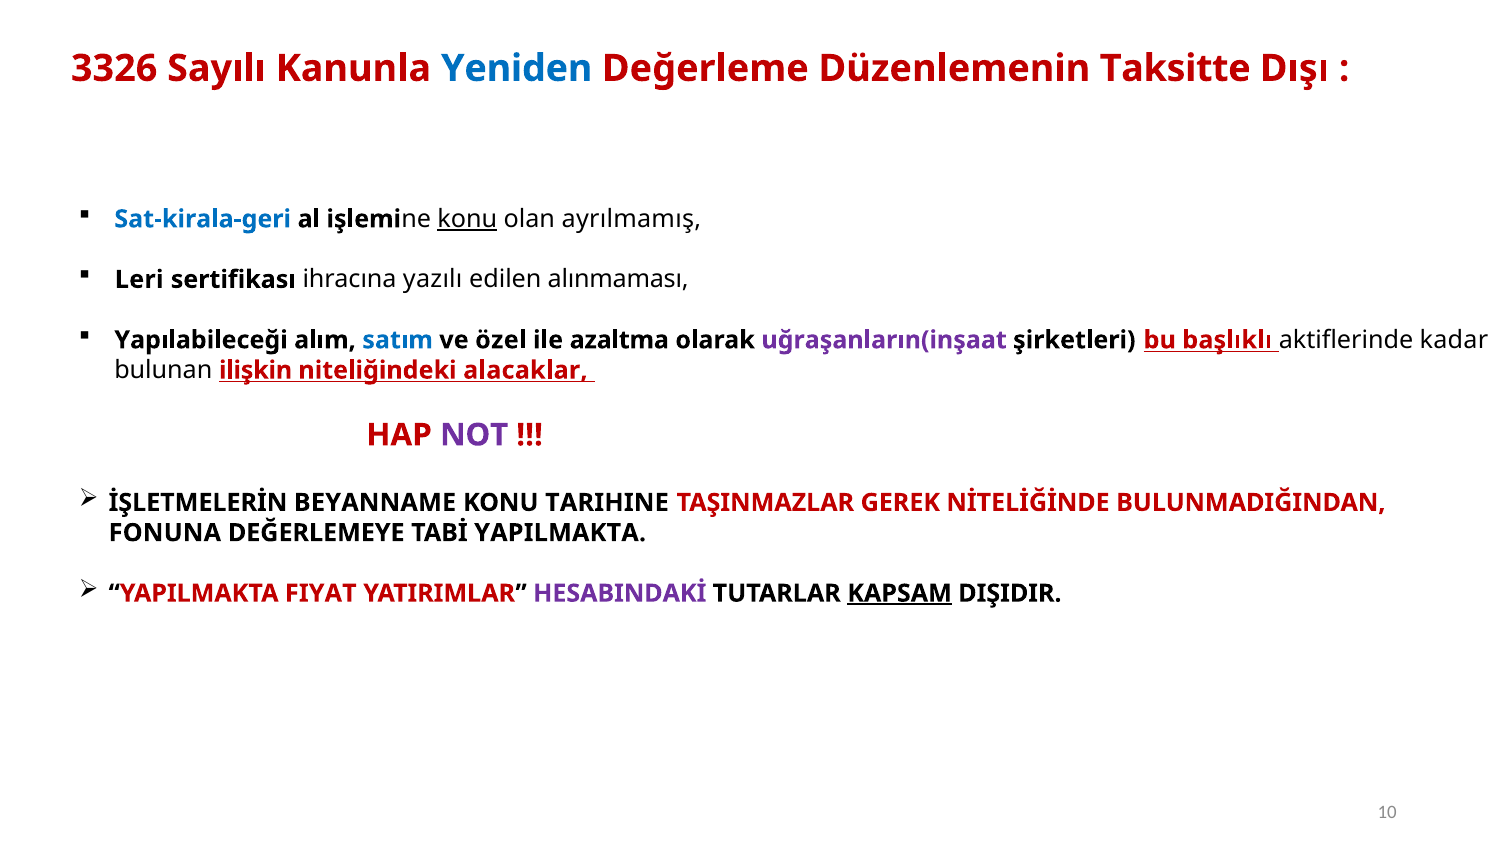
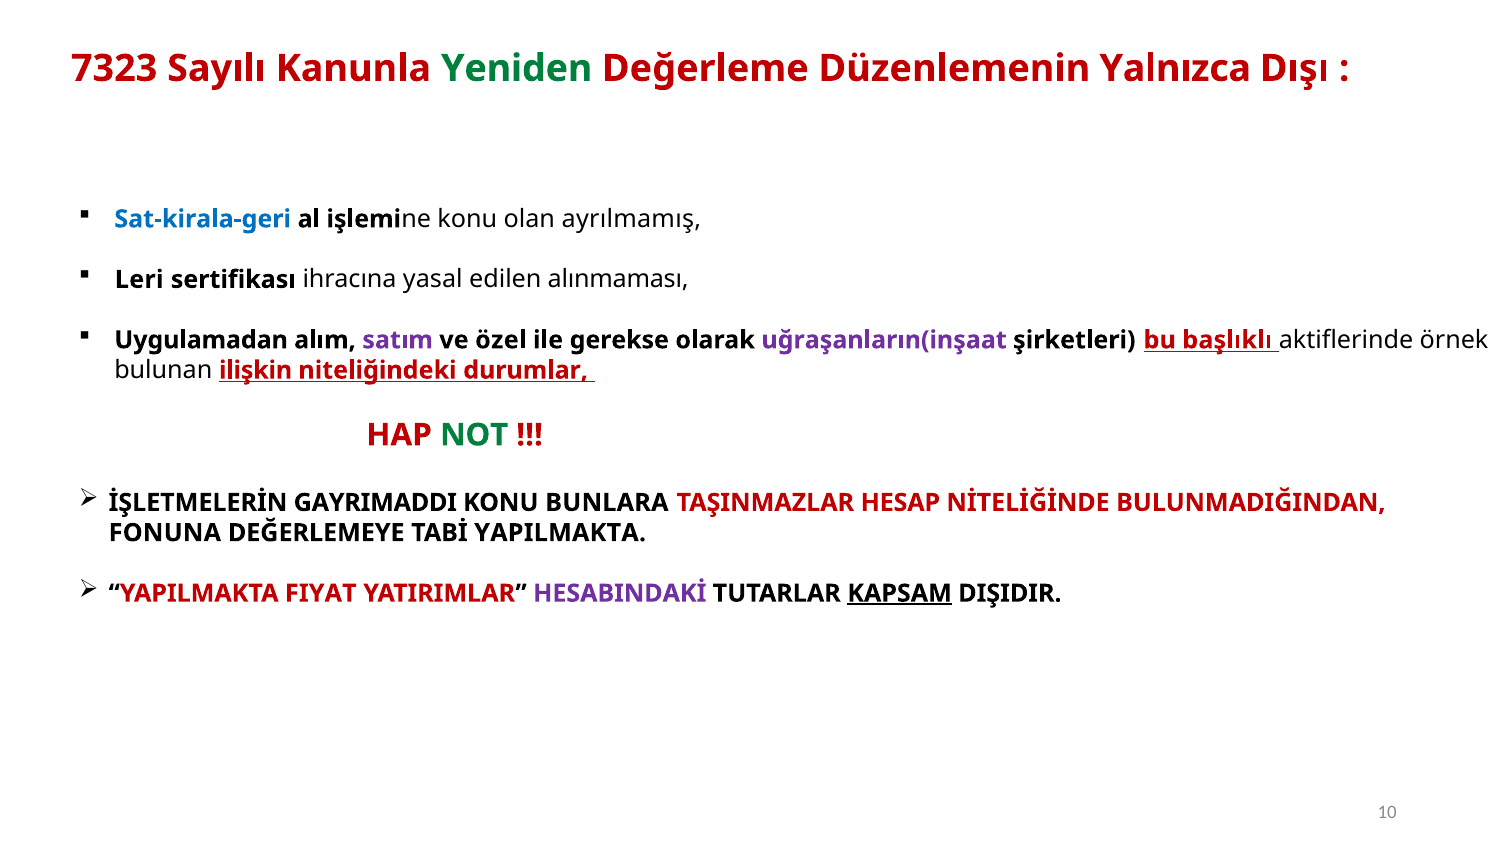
3326: 3326 -> 7323
Yeniden colour: blue -> green
Taksitte: Taksitte -> Yalnızca
konu at (467, 219) underline: present -> none
yazılı: yazılı -> yasal
Yapılabileceği: Yapılabileceği -> Uygulamadan
satım colour: blue -> purple
azaltma: azaltma -> gerekse
kadar: kadar -> örnek
alacaklar: alacaklar -> durumlar
NOT colour: purple -> green
BEYANNAME: BEYANNAME -> GAYRIMADDI
TARIHINE: TARIHINE -> BUNLARA
GEREK: GEREK -> HESAP
